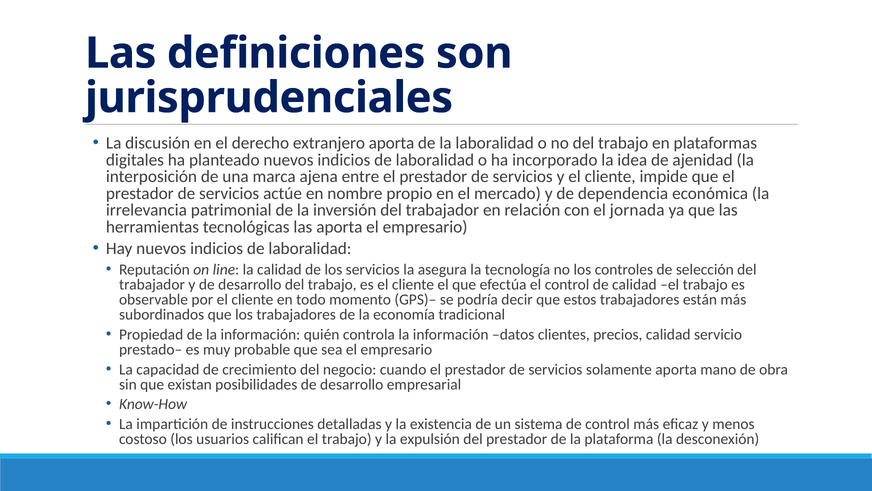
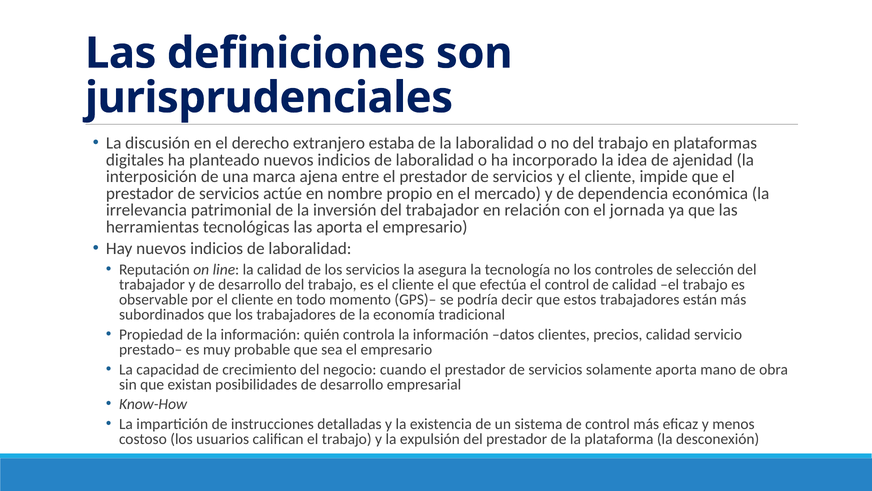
extranjero aporta: aporta -> estaba
